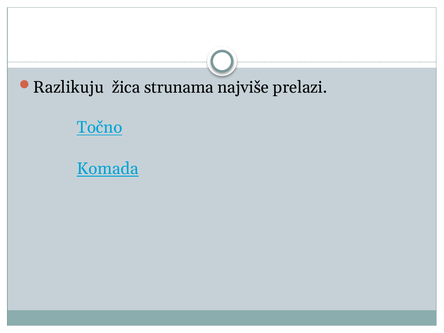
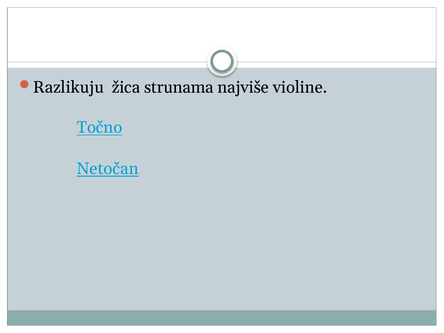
prelazi: prelazi -> violine
Komada: Komada -> Netočan
